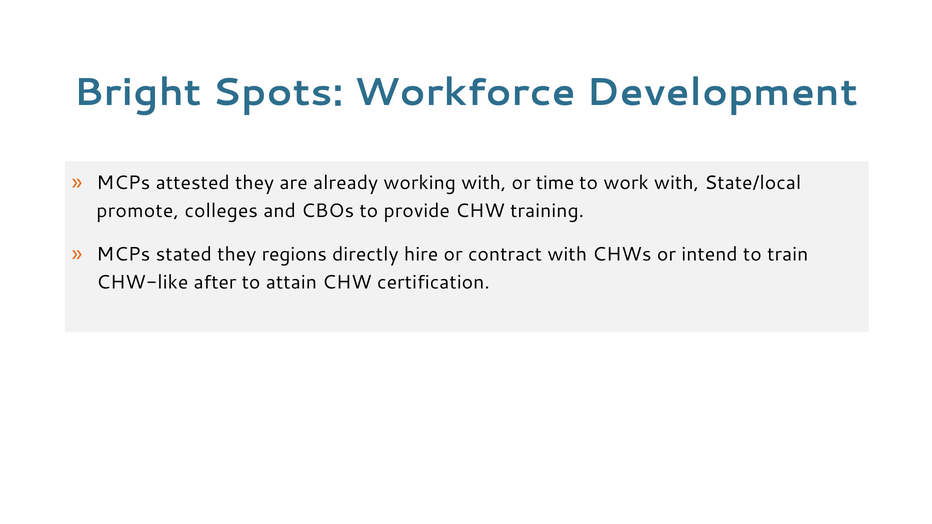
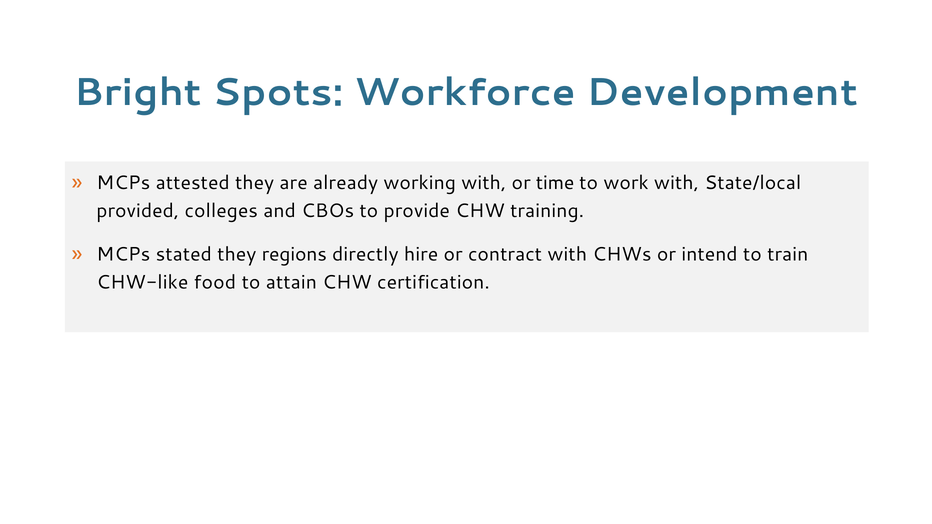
promote: promote -> provided
after: after -> food
